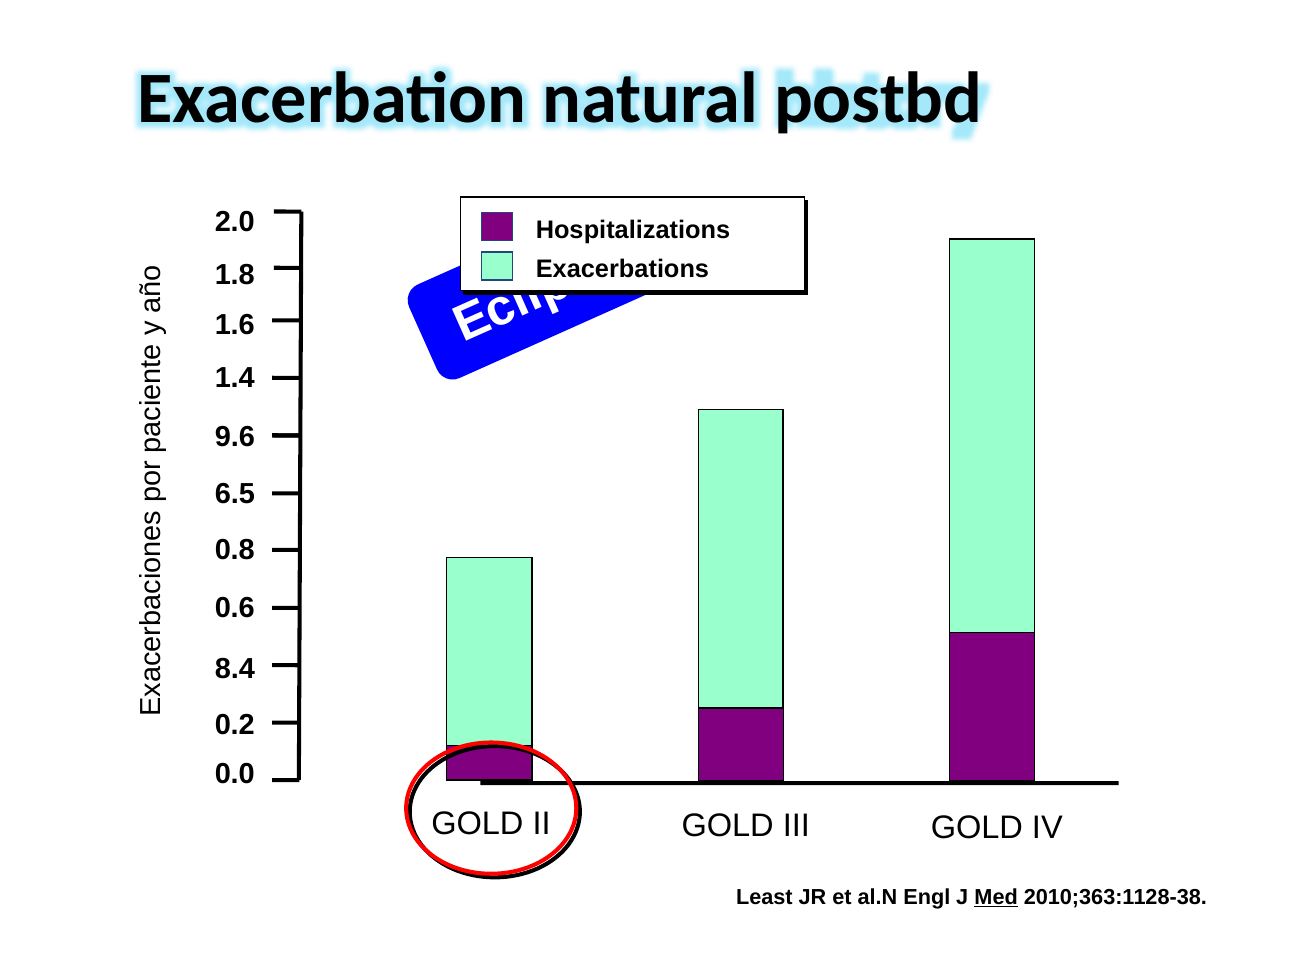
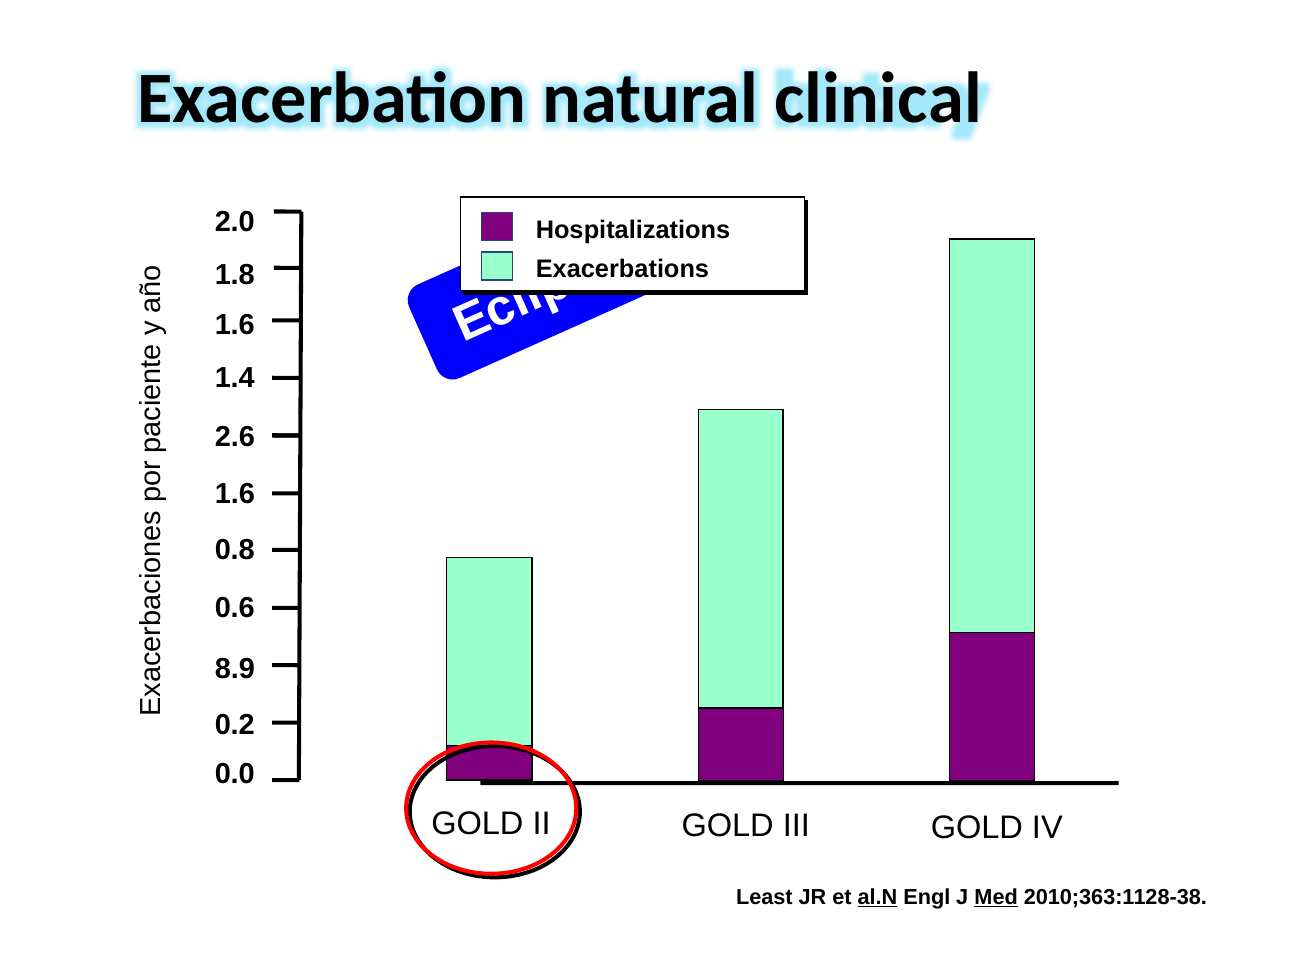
postbd: postbd -> clinical
9.6: 9.6 -> 2.6
6.5 at (235, 494): 6.5 -> 1.6
8.4: 8.4 -> 8.9
al.N underline: none -> present
